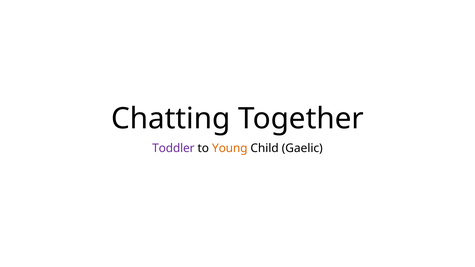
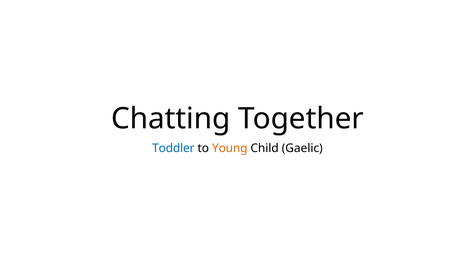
Toddler colour: purple -> blue
